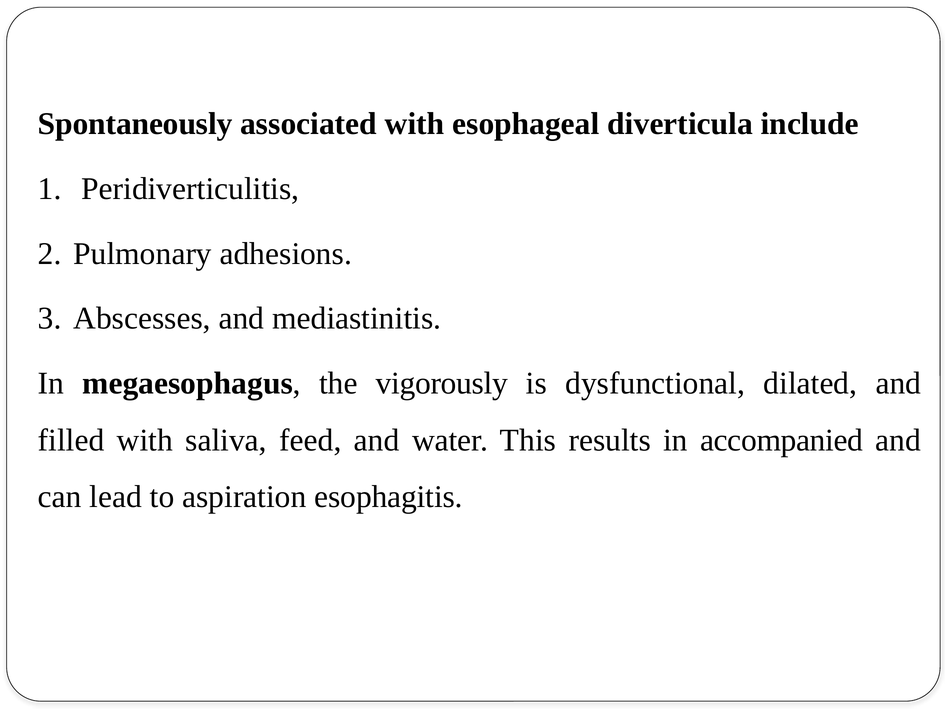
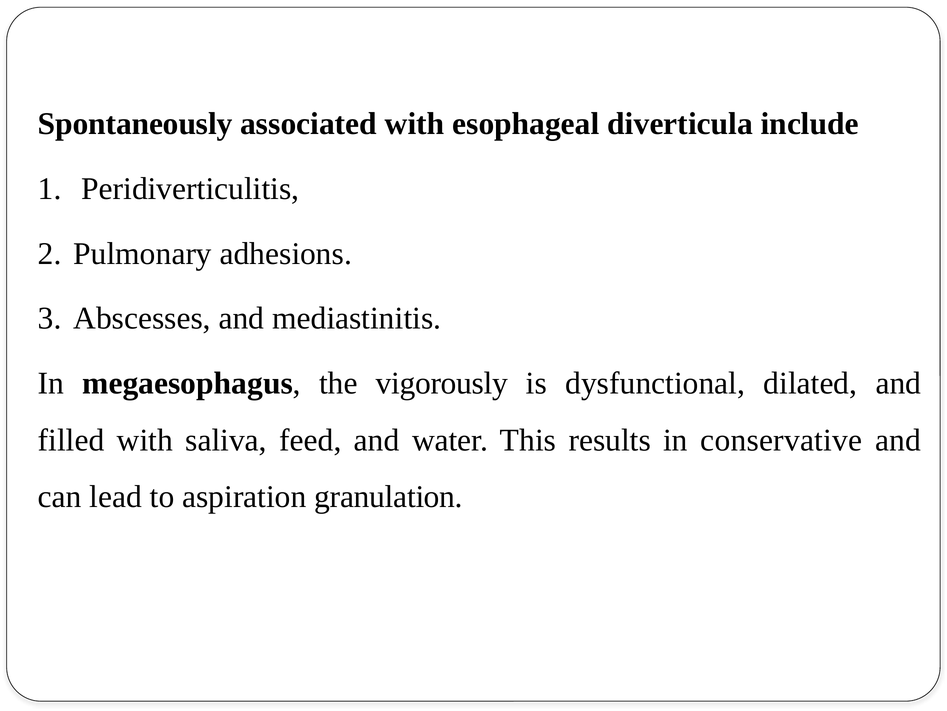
accompanied: accompanied -> conservative
esophagitis: esophagitis -> granulation
